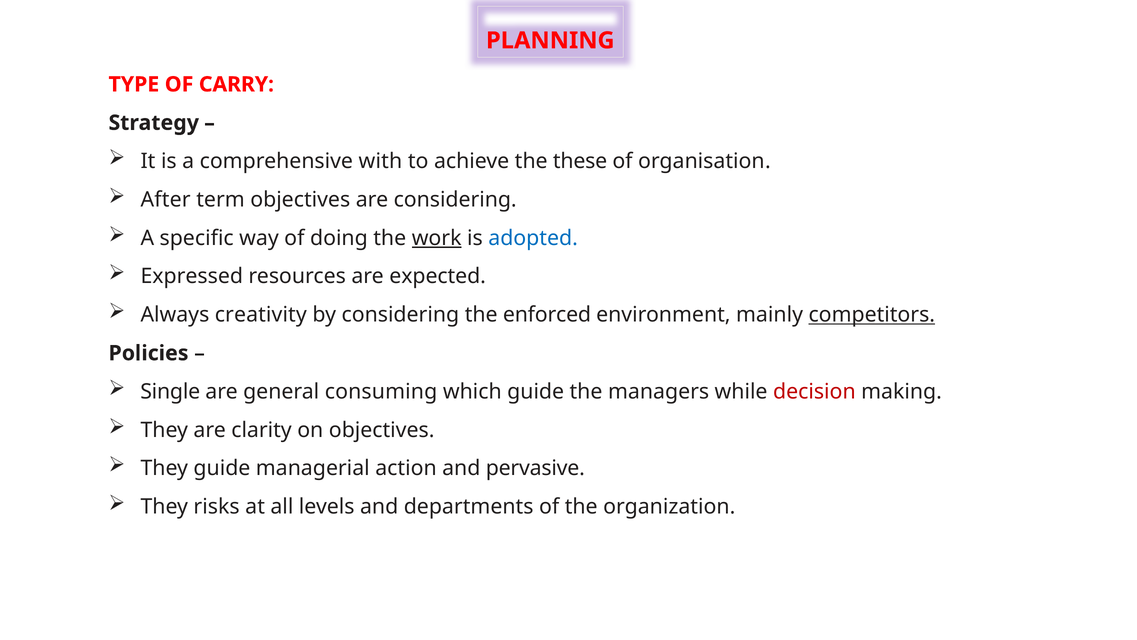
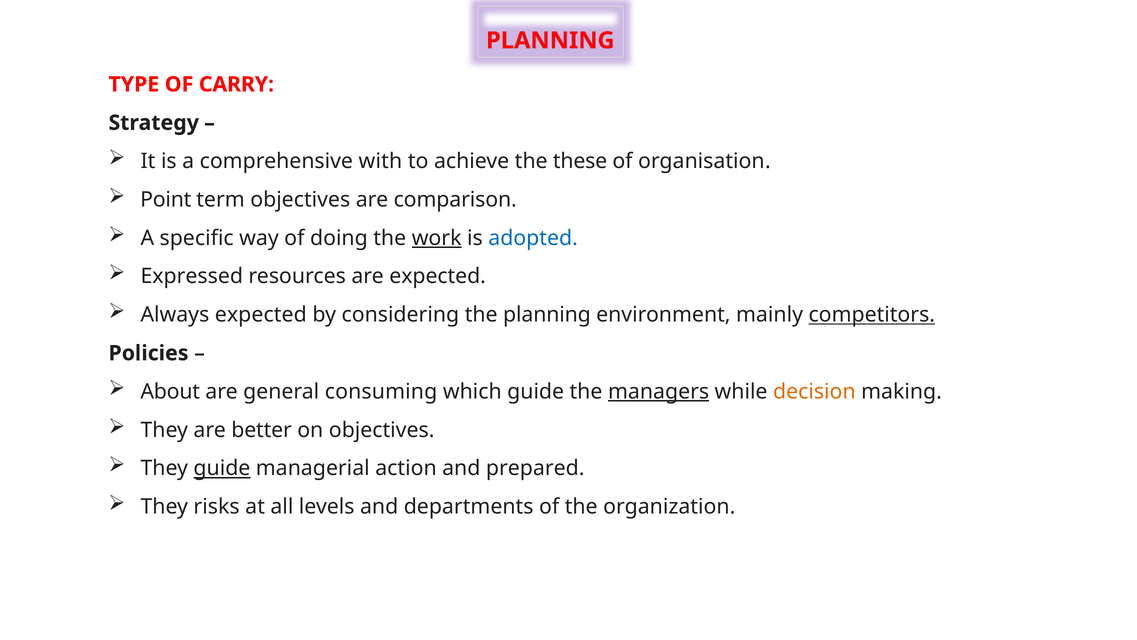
After: After -> Point
are considering: considering -> comparison
Always creativity: creativity -> expected
the enforced: enforced -> planning
Single: Single -> About
managers underline: none -> present
decision colour: red -> orange
clarity: clarity -> better
guide at (222, 468) underline: none -> present
pervasive: pervasive -> prepared
